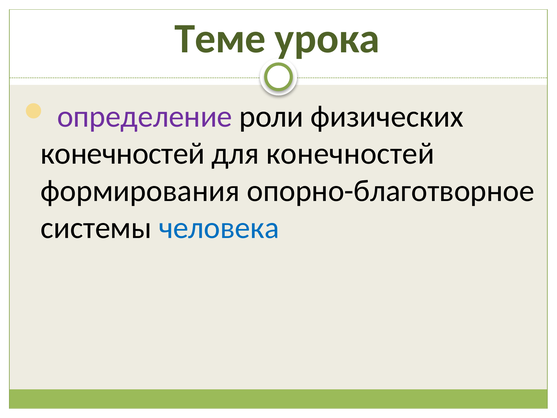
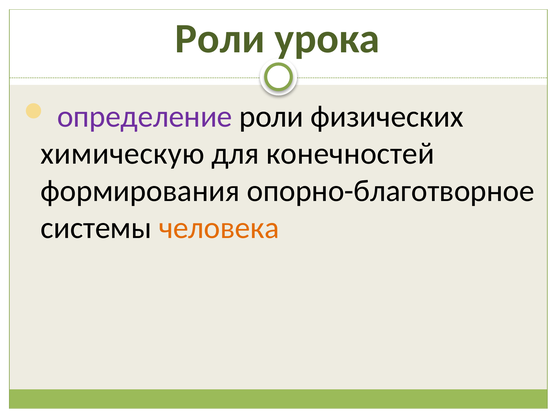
Теме at (220, 39): Теме -> Роли
конечностей at (123, 154): конечностей -> химическую
человека colour: blue -> orange
